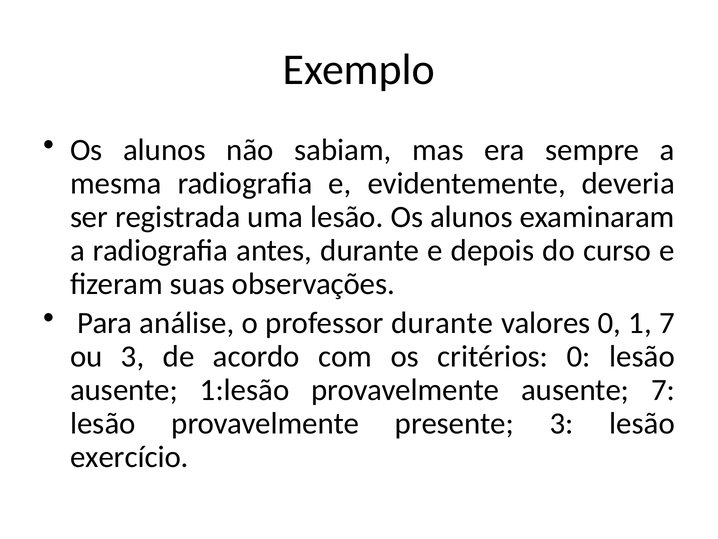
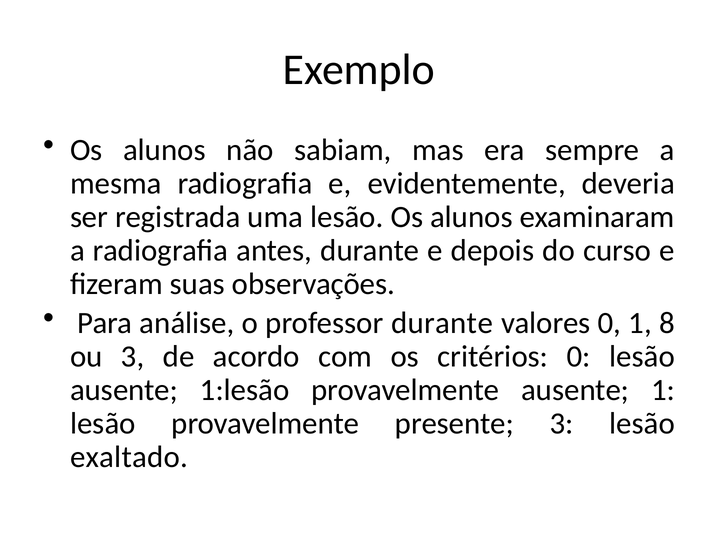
1 7: 7 -> 8
ausente 7: 7 -> 1
exercício: exercício -> exaltado
